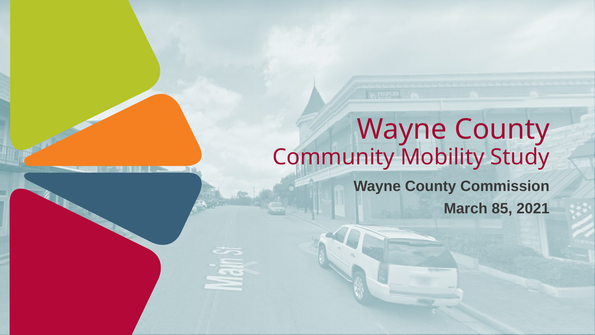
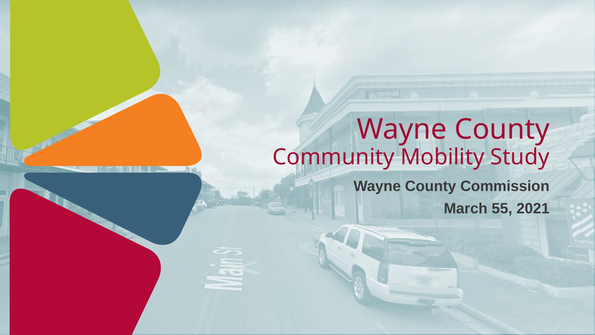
85: 85 -> 55
